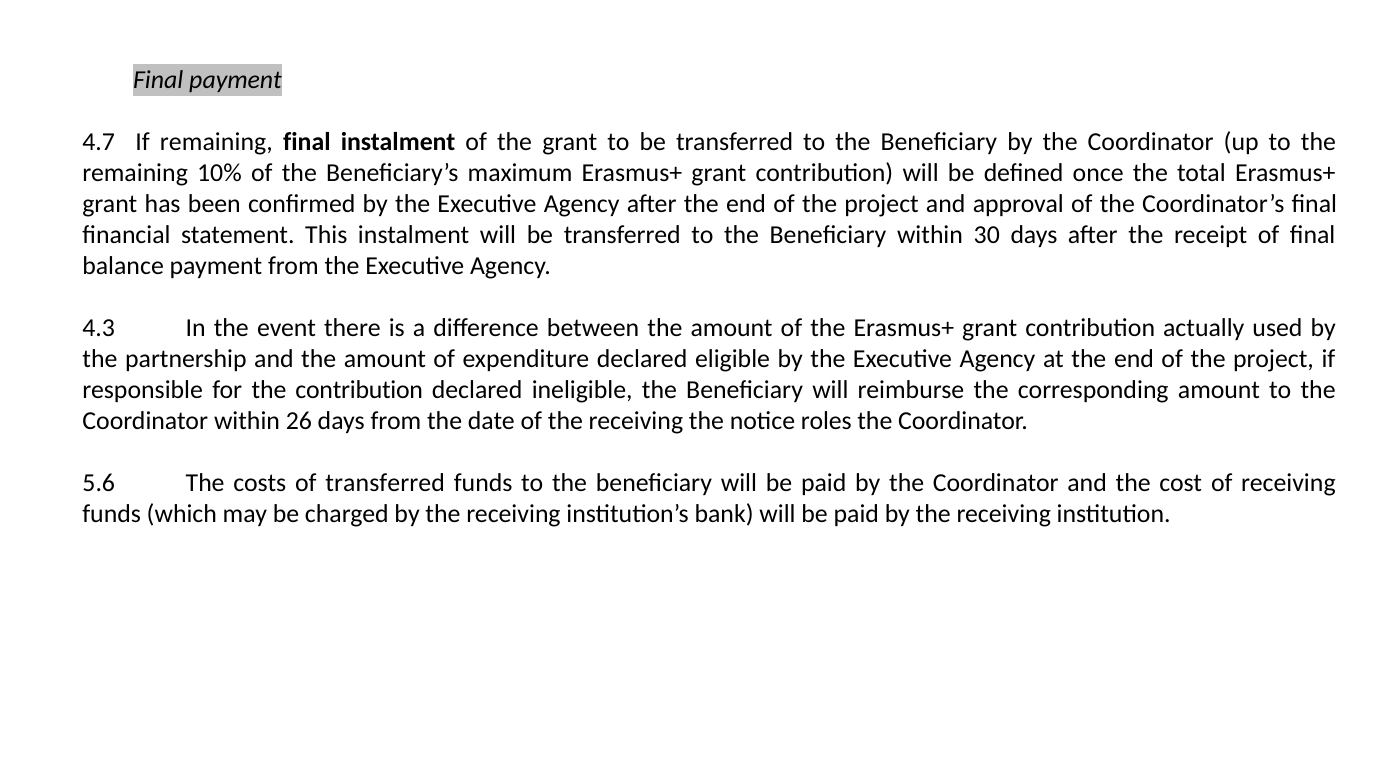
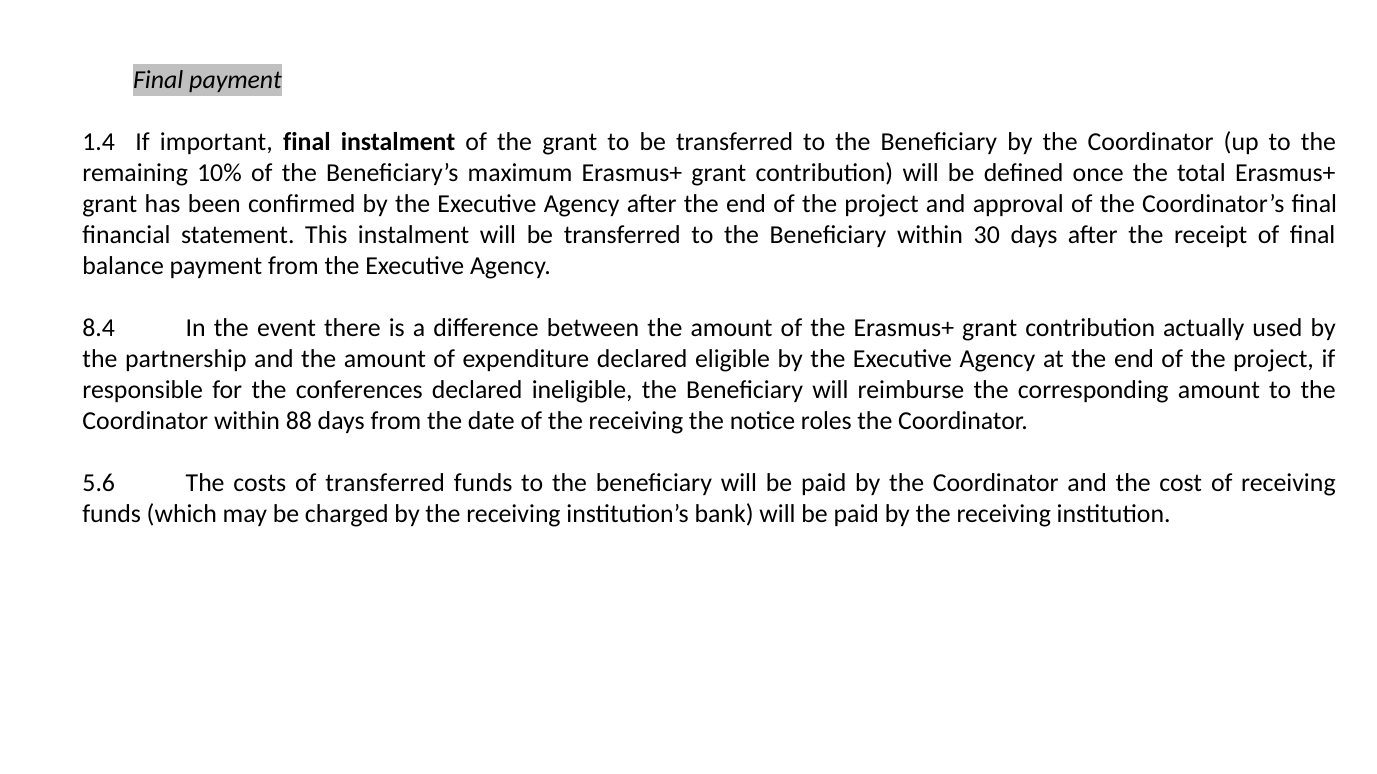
4.7: 4.7 -> 1.4
If remaining: remaining -> important
4.3: 4.3 -> 8.4
the contribution: contribution -> conferences
26: 26 -> 88
